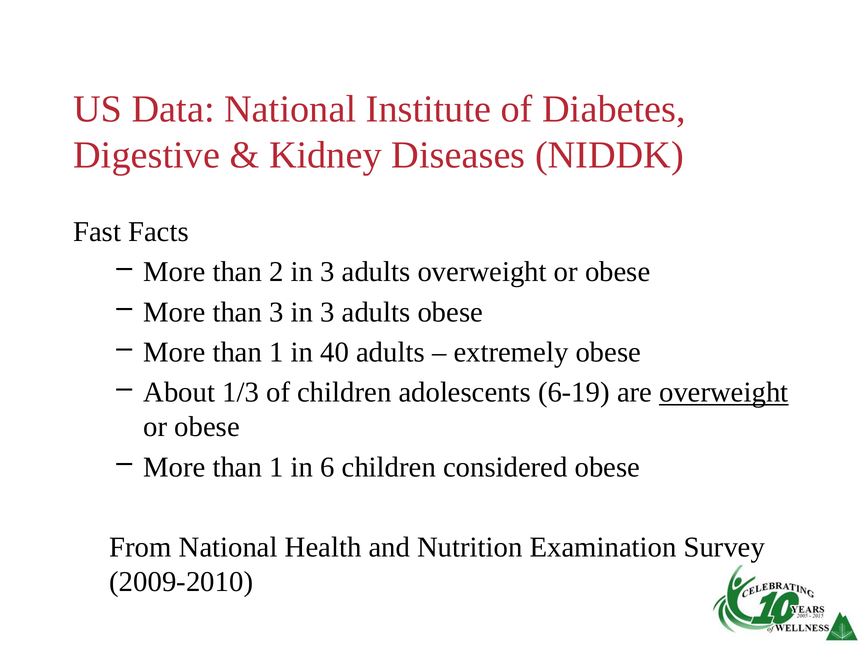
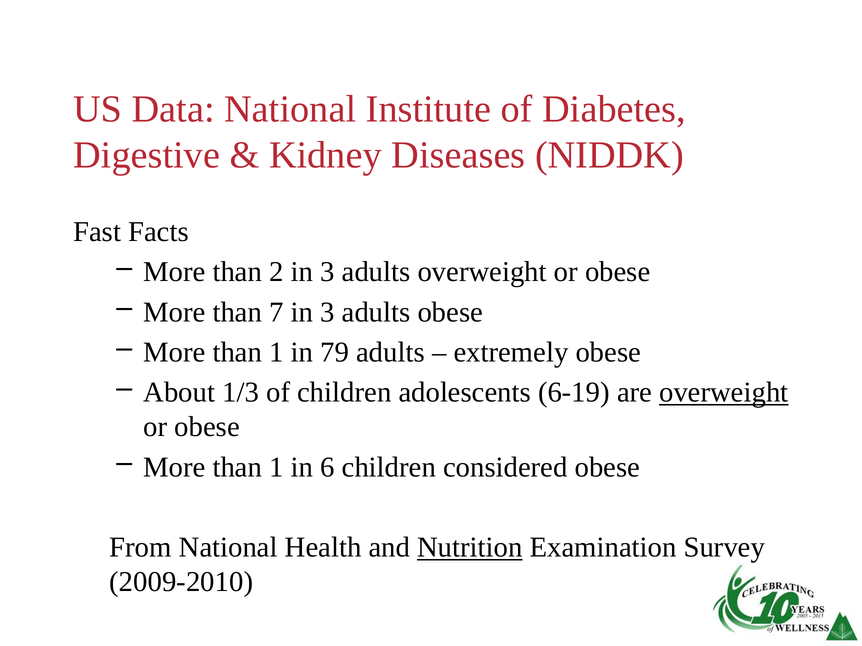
than 3: 3 -> 7
40: 40 -> 79
Nutrition underline: none -> present
